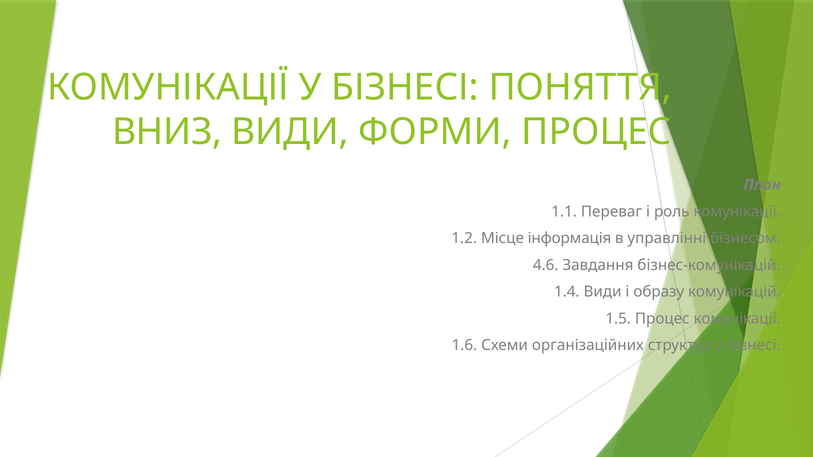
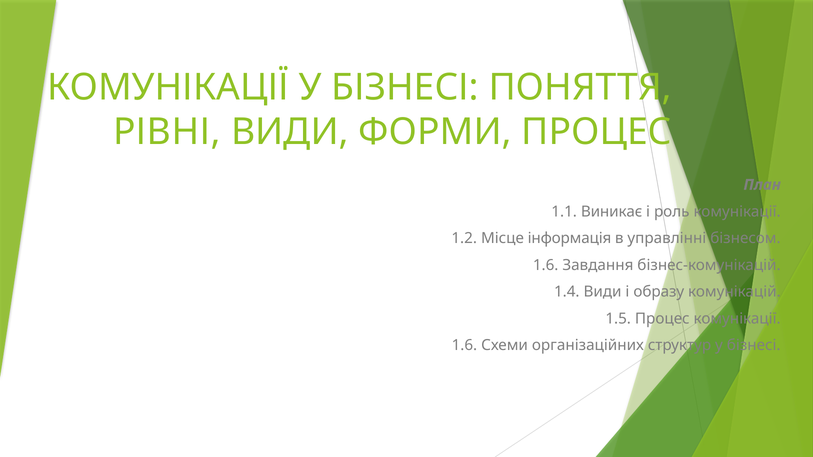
ВНИЗ: ВНИЗ -> РІВНІ
Переваг: Переваг -> Виникає
4.6 at (546, 265): 4.6 -> 1.6
